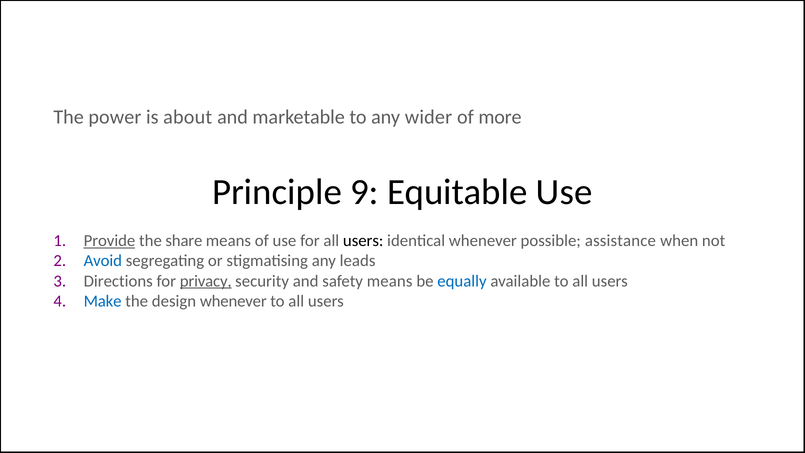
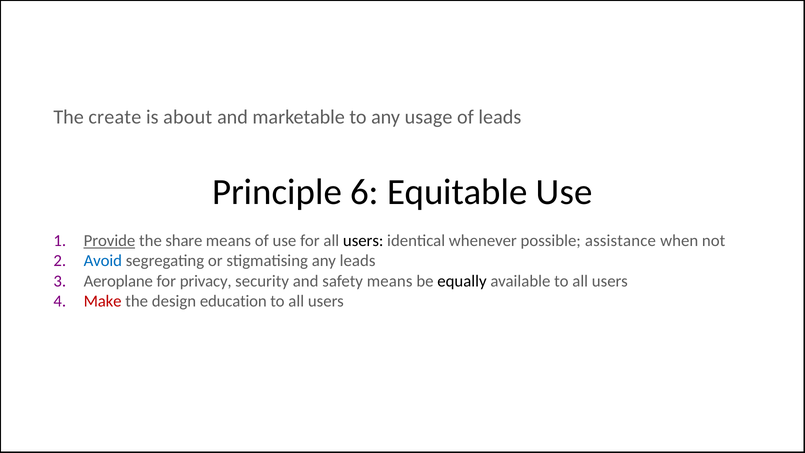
power: power -> create
wider: wider -> usage
of more: more -> leads
9: 9 -> 6
Directions: Directions -> Aeroplane
privacy underline: present -> none
equally colour: blue -> black
Make colour: blue -> red
design whenever: whenever -> education
